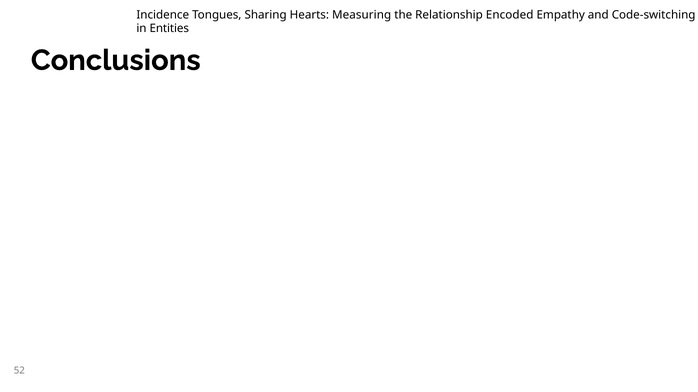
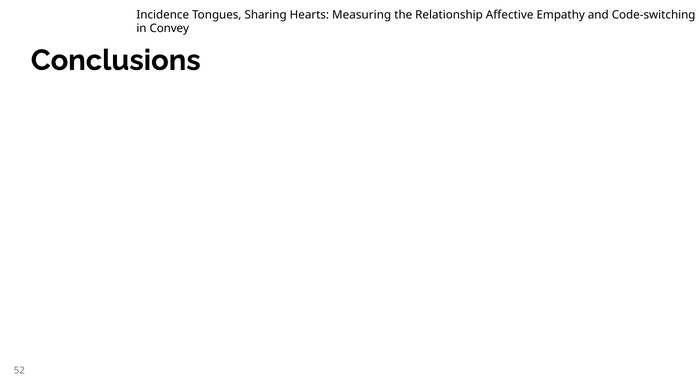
Encoded: Encoded -> Affective
Entities: Entities -> Convey
